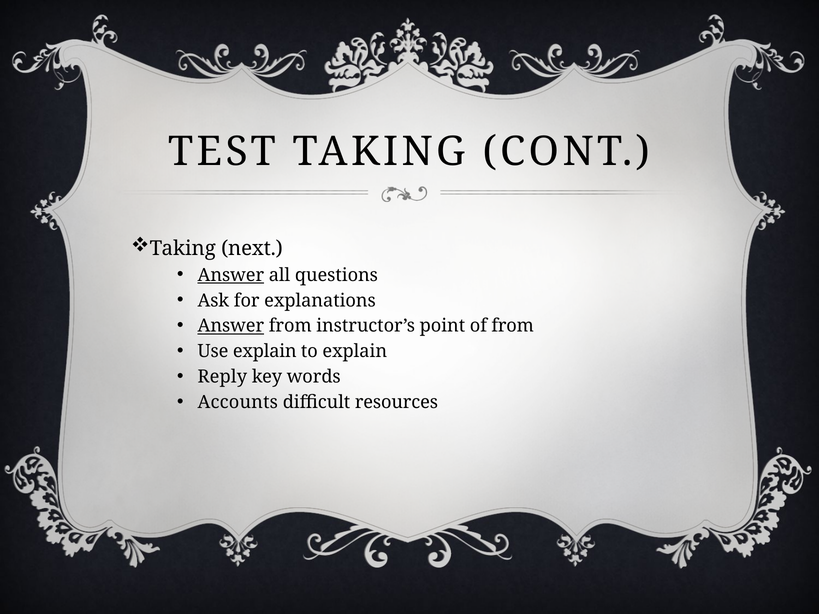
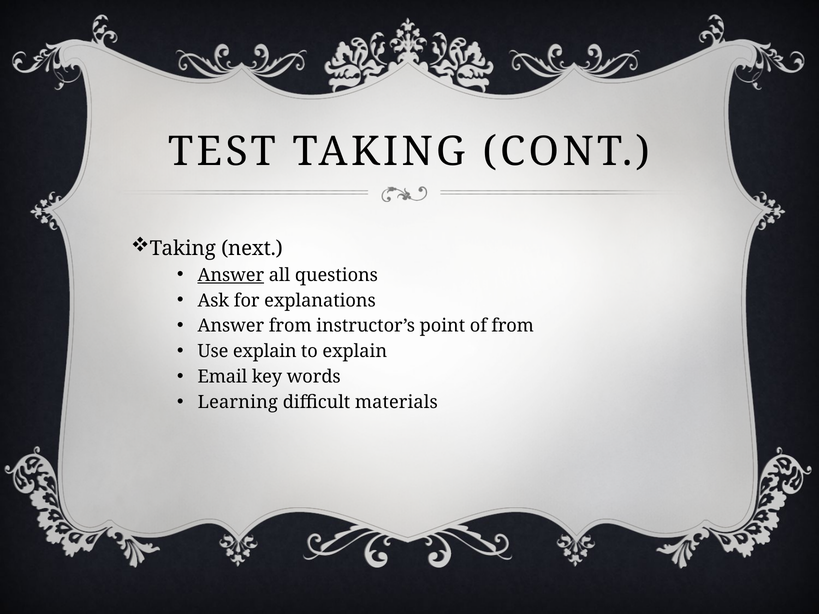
Answer at (231, 326) underline: present -> none
Reply: Reply -> Email
Accounts: Accounts -> Learning
resources: resources -> materials
